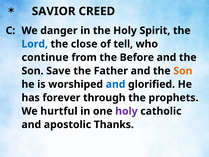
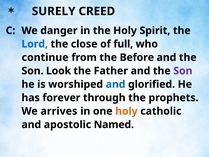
SAVIOR: SAVIOR -> SURELY
tell: tell -> full
Save: Save -> Look
Son at (183, 71) colour: orange -> purple
hurtful: hurtful -> arrives
holy at (126, 111) colour: purple -> orange
Thanks: Thanks -> Named
